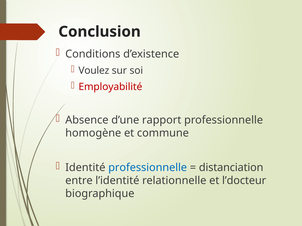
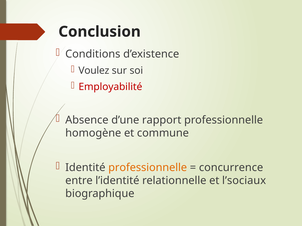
professionnelle at (148, 168) colour: blue -> orange
distanciation: distanciation -> concurrence
l’docteur: l’docteur -> l’sociaux
